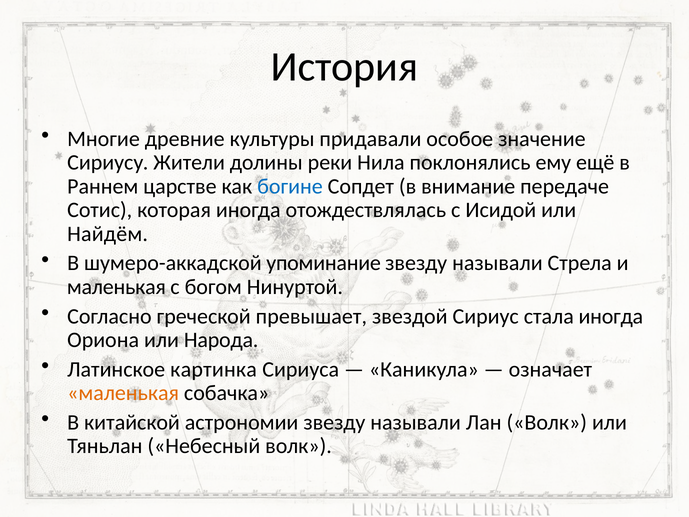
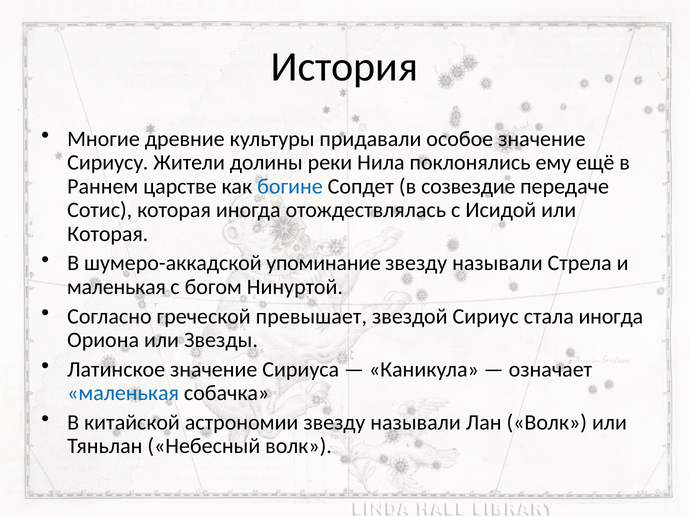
внимание: внимание -> созвездие
Найдём at (108, 234): Найдём -> Которая
Народа: Народа -> Звезды
Латинское картинка: картинка -> значение
маленькая at (123, 393) colour: orange -> blue
